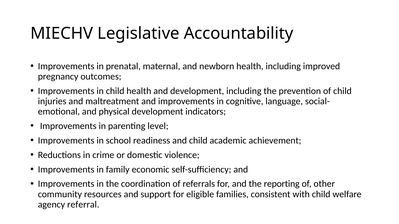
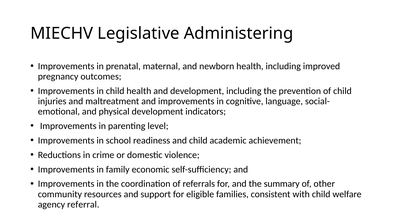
Accountability: Accountability -> Administering
reporting: reporting -> summary
